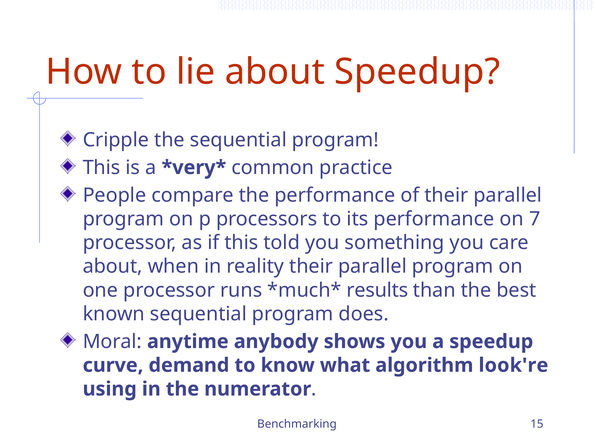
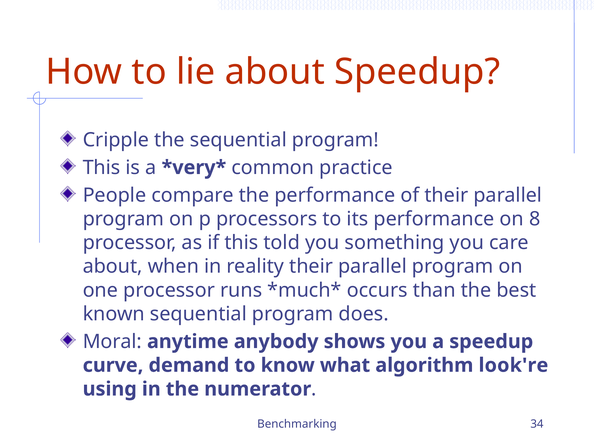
7: 7 -> 8
results: results -> occurs
15: 15 -> 34
